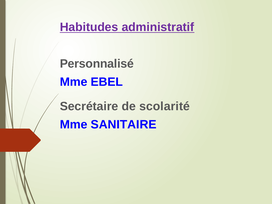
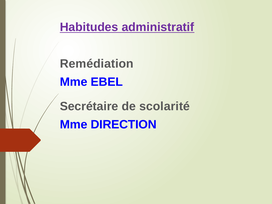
Personnalisé: Personnalisé -> Remédiation
SANITAIRE: SANITAIRE -> DIRECTION
